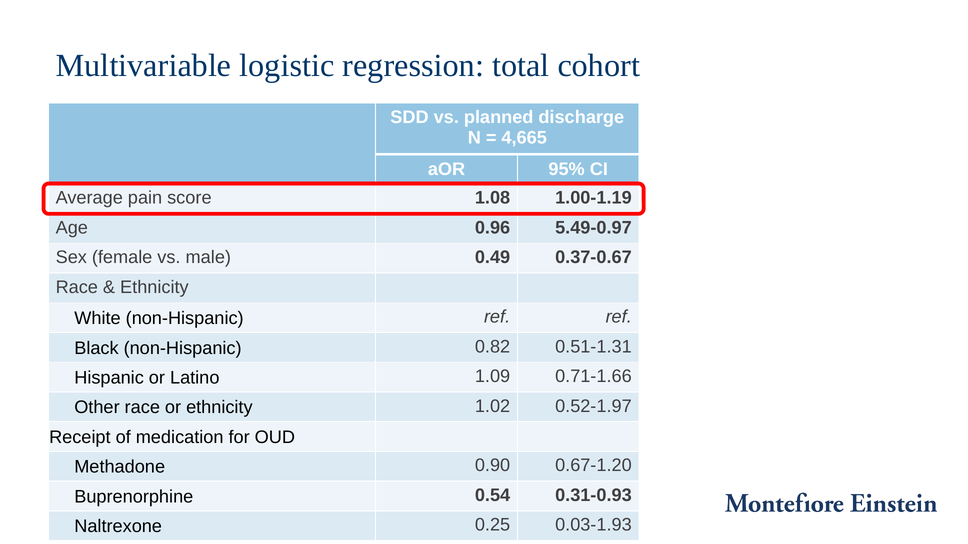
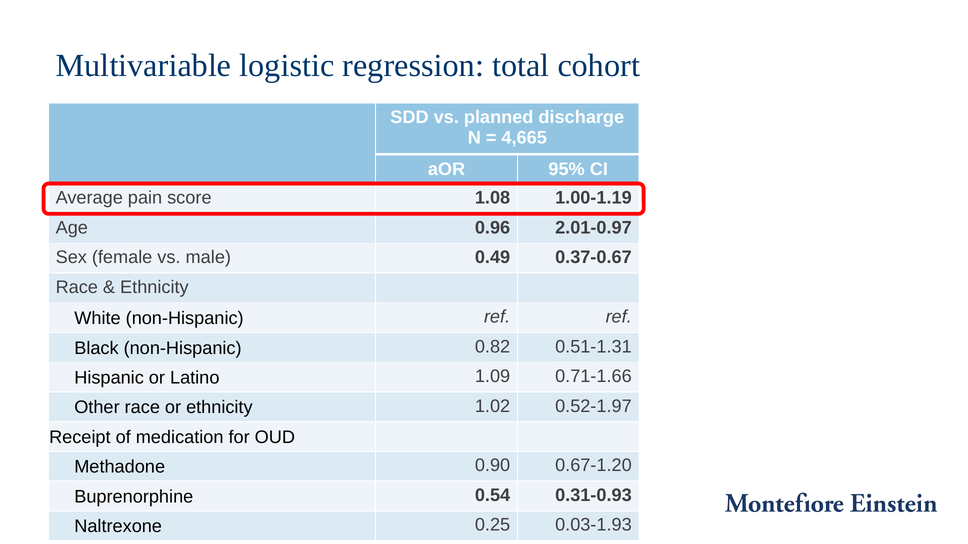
5.49-0.97: 5.49-0.97 -> 2.01-0.97
